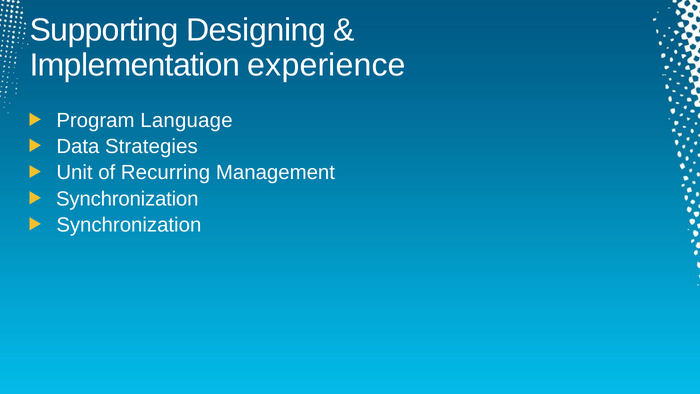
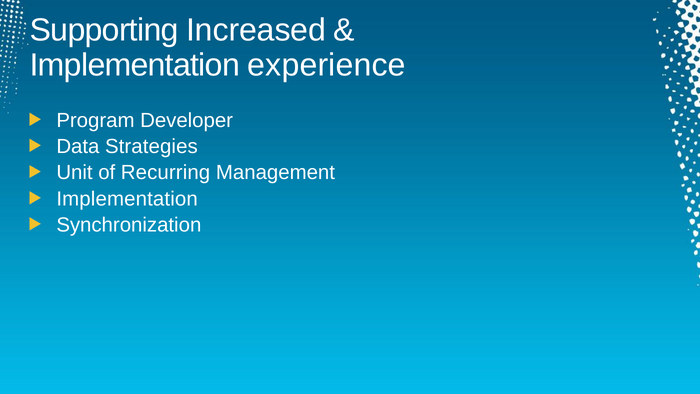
Designing: Designing -> Increased
Language: Language -> Developer
Synchronization at (127, 199): Synchronization -> Implementation
